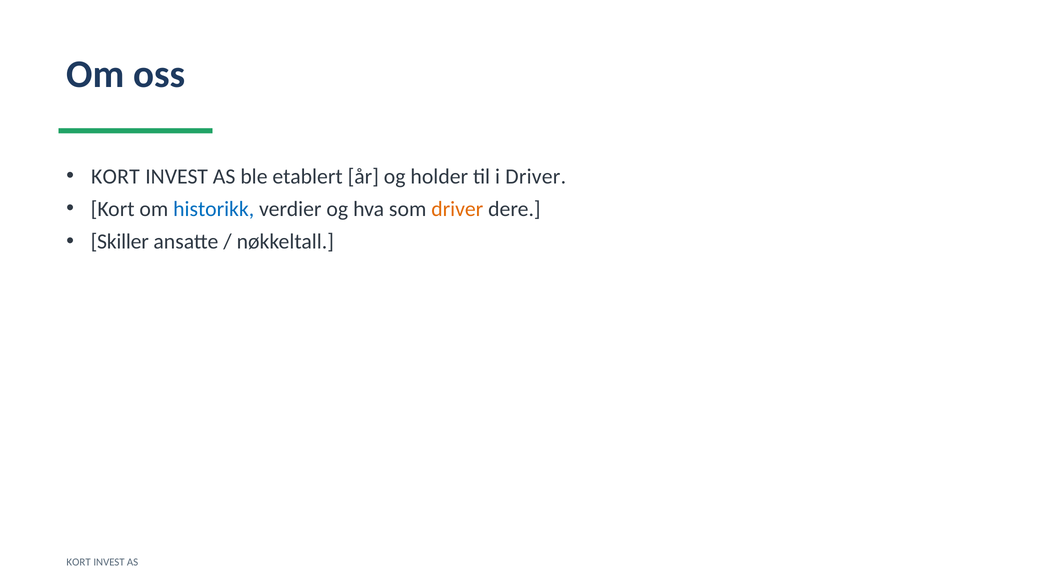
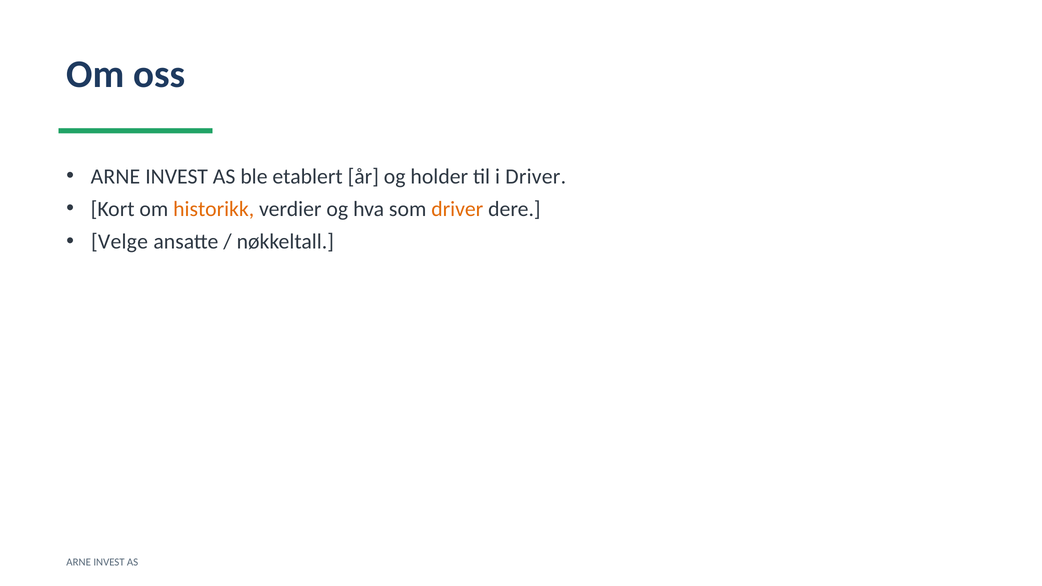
KORT at (115, 176): KORT -> ARNE
historikk colour: blue -> orange
Skiller: Skiller -> Velge
KORT at (79, 562): KORT -> ARNE
